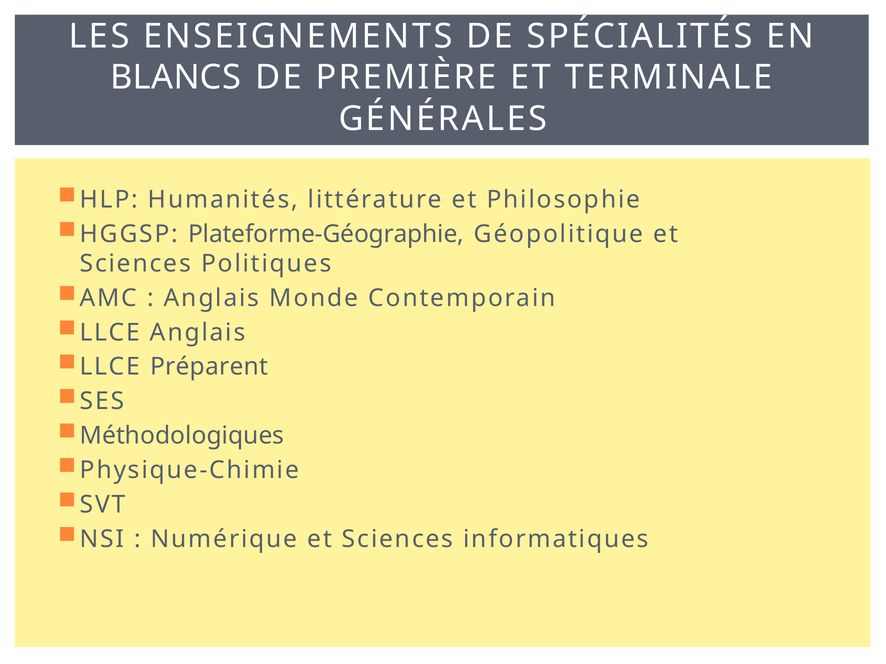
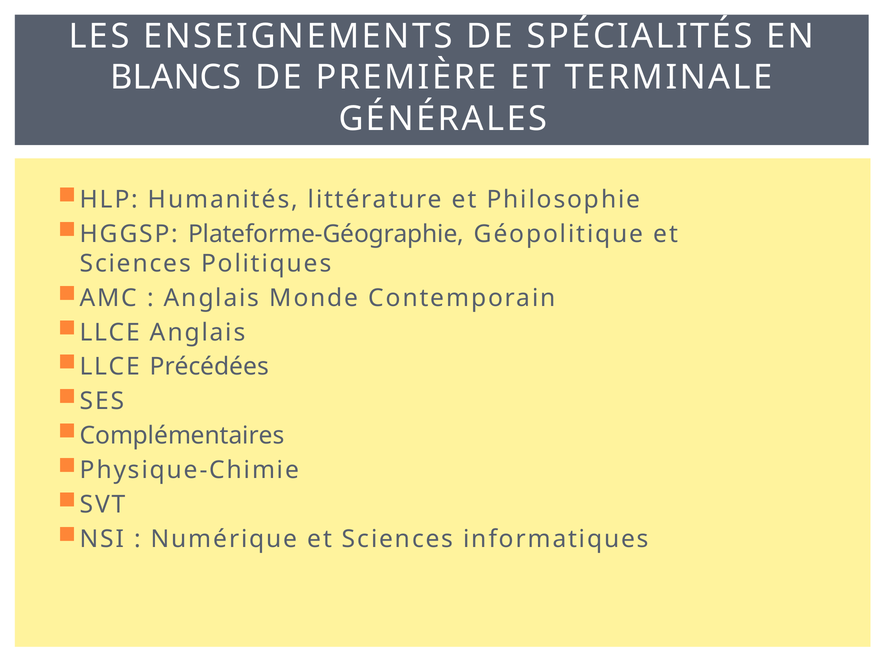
Préparent: Préparent -> Précédées
Méthodologiques: Méthodologiques -> Complémentaires
